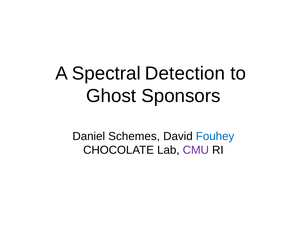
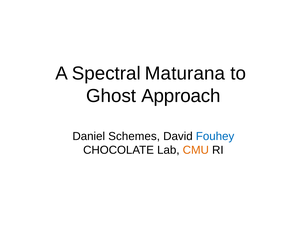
Detection: Detection -> Maturana
Sponsors: Sponsors -> Approach
CMU colour: purple -> orange
